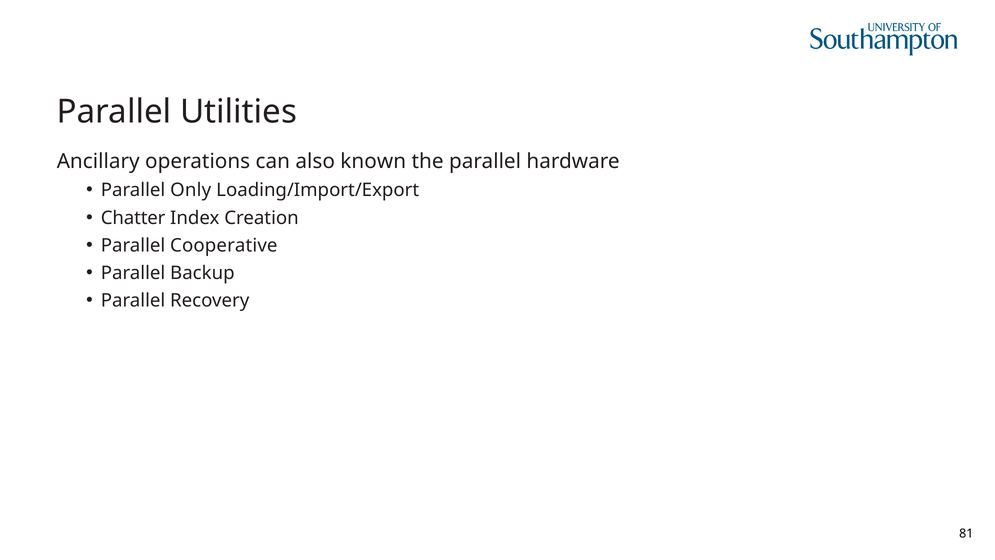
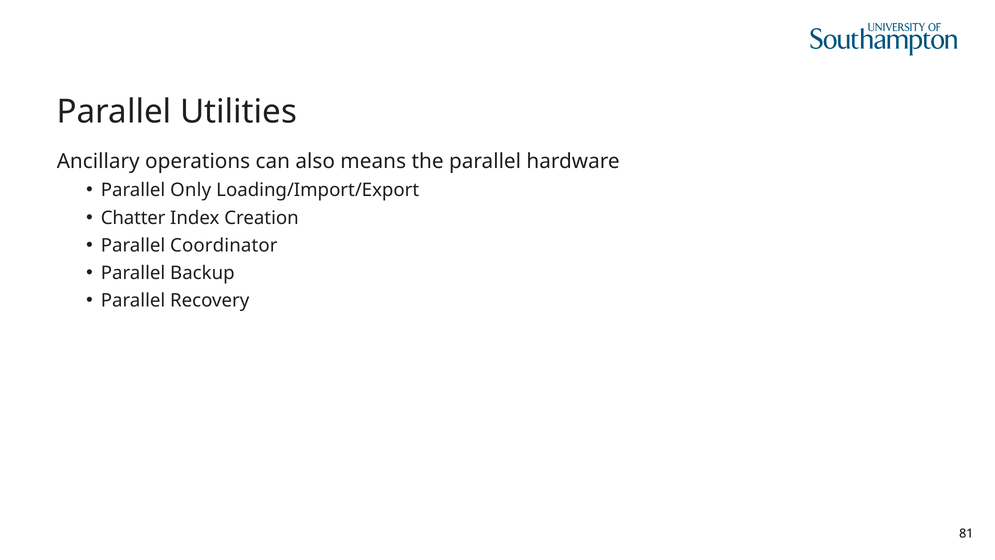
known: known -> means
Cooperative: Cooperative -> Coordinator
